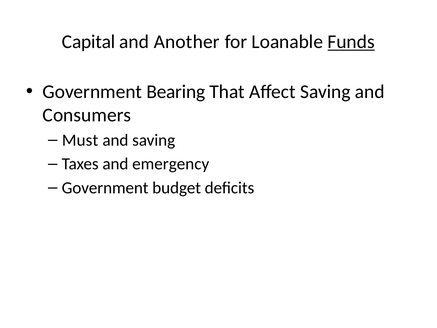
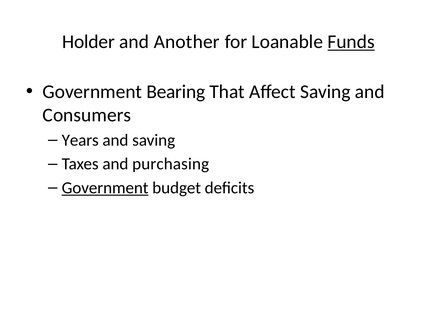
Capital: Capital -> Holder
Must: Must -> Years
emergency: emergency -> purchasing
Government at (105, 188) underline: none -> present
